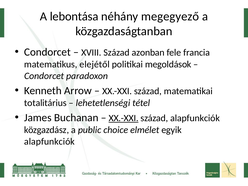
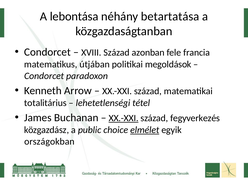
megegyező: megegyező -> betartatása
elejétől: elejétől -> útjában
század alapfunkciók: alapfunkciók -> fegyverkezés
elmélet underline: none -> present
alapfunkciók at (49, 142): alapfunkciók -> országokban
